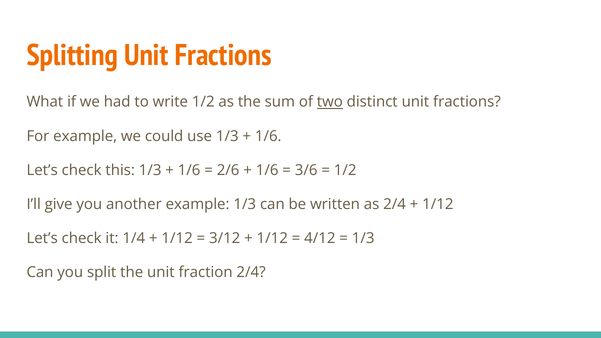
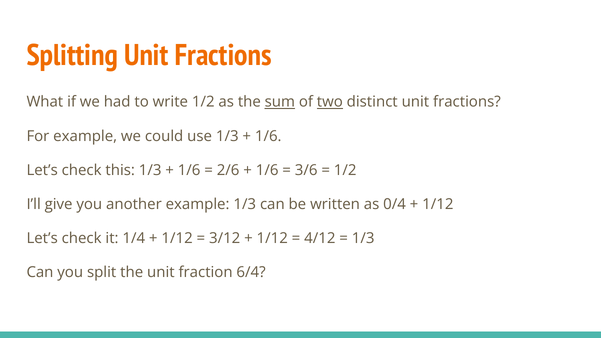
sum underline: none -> present
as 2/4: 2/4 -> 0/4
fraction 2/4: 2/4 -> 6/4
